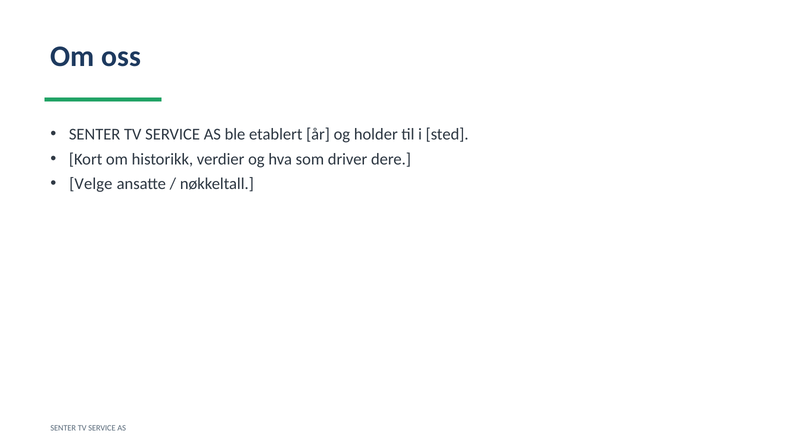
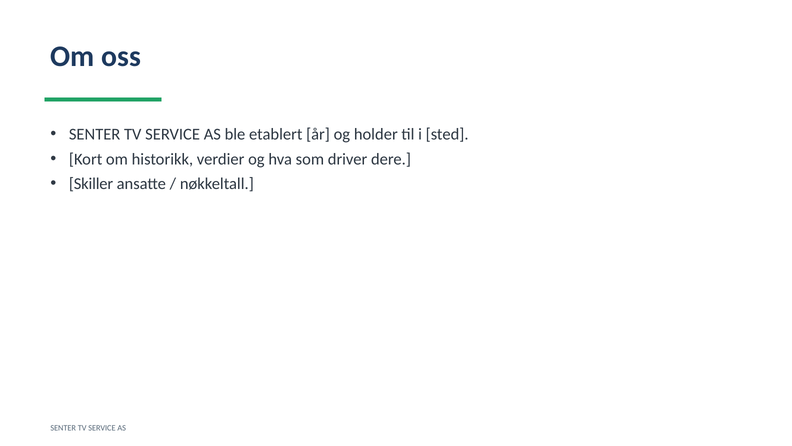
Velge: Velge -> Skiller
